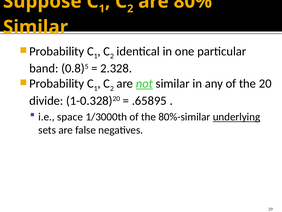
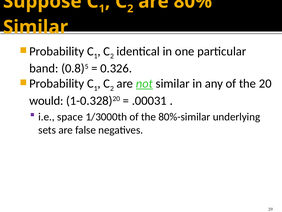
2.328: 2.328 -> 0.326
divide: divide -> would
.65895: .65895 -> .00031
underlying underline: present -> none
